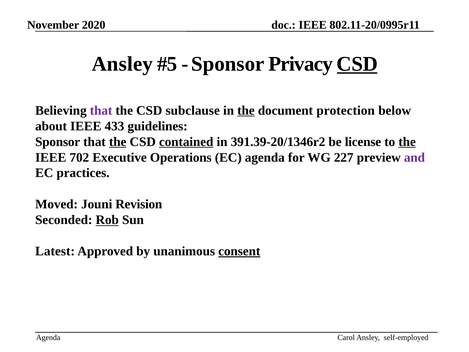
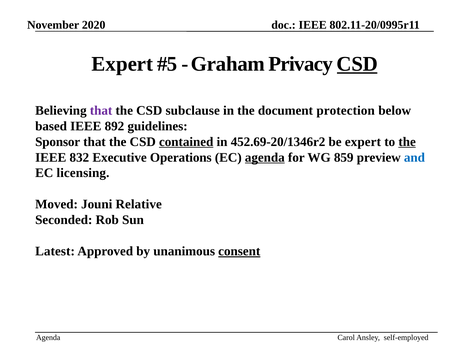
Ansley at (122, 64): Ansley -> Expert
Sponsor at (228, 64): Sponsor -> Graham
the at (246, 110) underline: present -> none
about: about -> based
433: 433 -> 892
the at (118, 142) underline: present -> none
391.39-20/1346r2: 391.39-20/1346r2 -> 452.69-20/1346r2
be license: license -> expert
702: 702 -> 832
agenda at (265, 157) underline: none -> present
227: 227 -> 859
and colour: purple -> blue
practices: practices -> licensing
Revision: Revision -> Relative
Rob underline: present -> none
